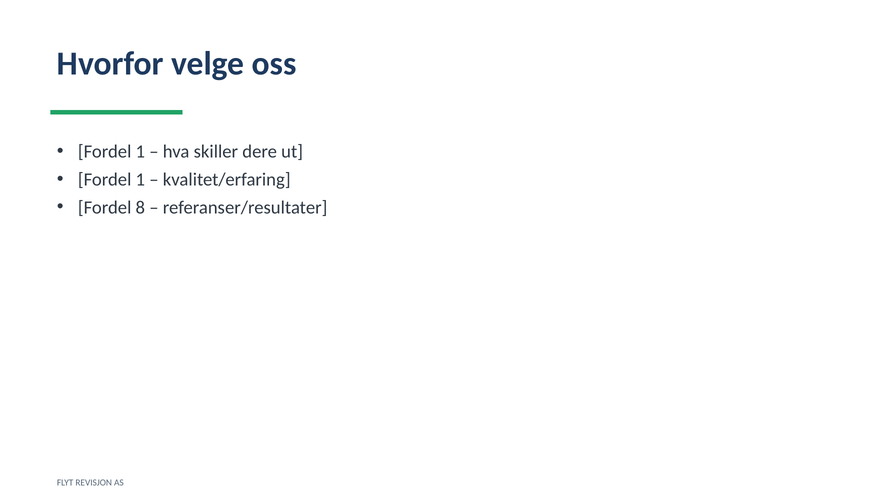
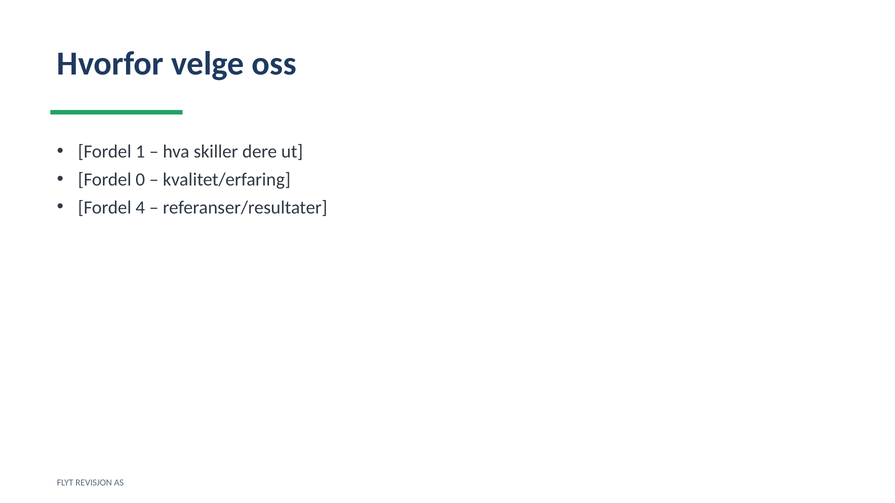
1 at (140, 180): 1 -> 0
8: 8 -> 4
